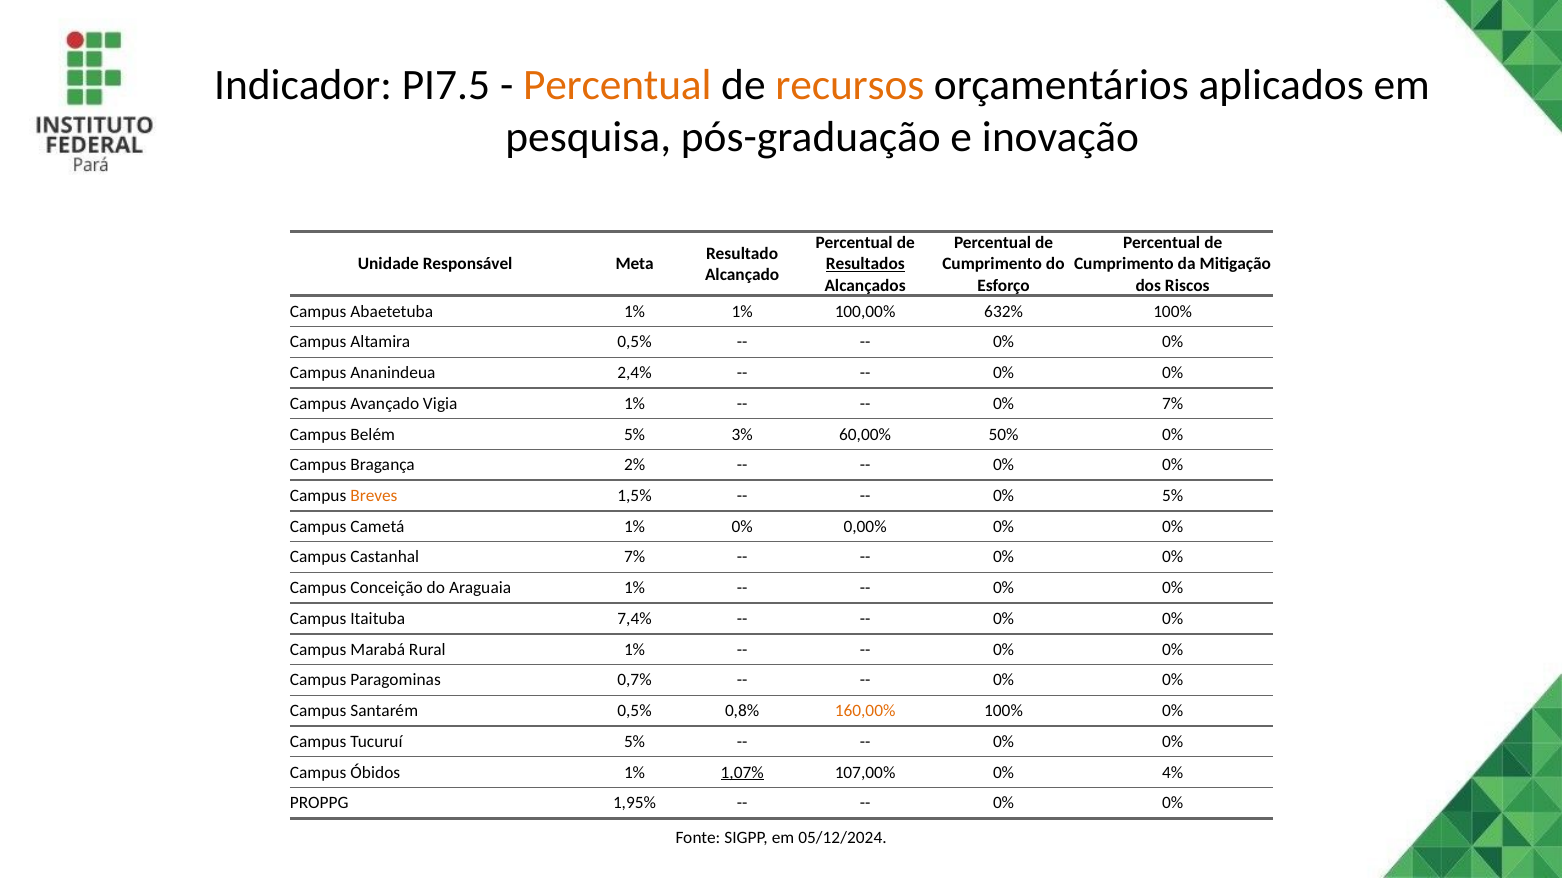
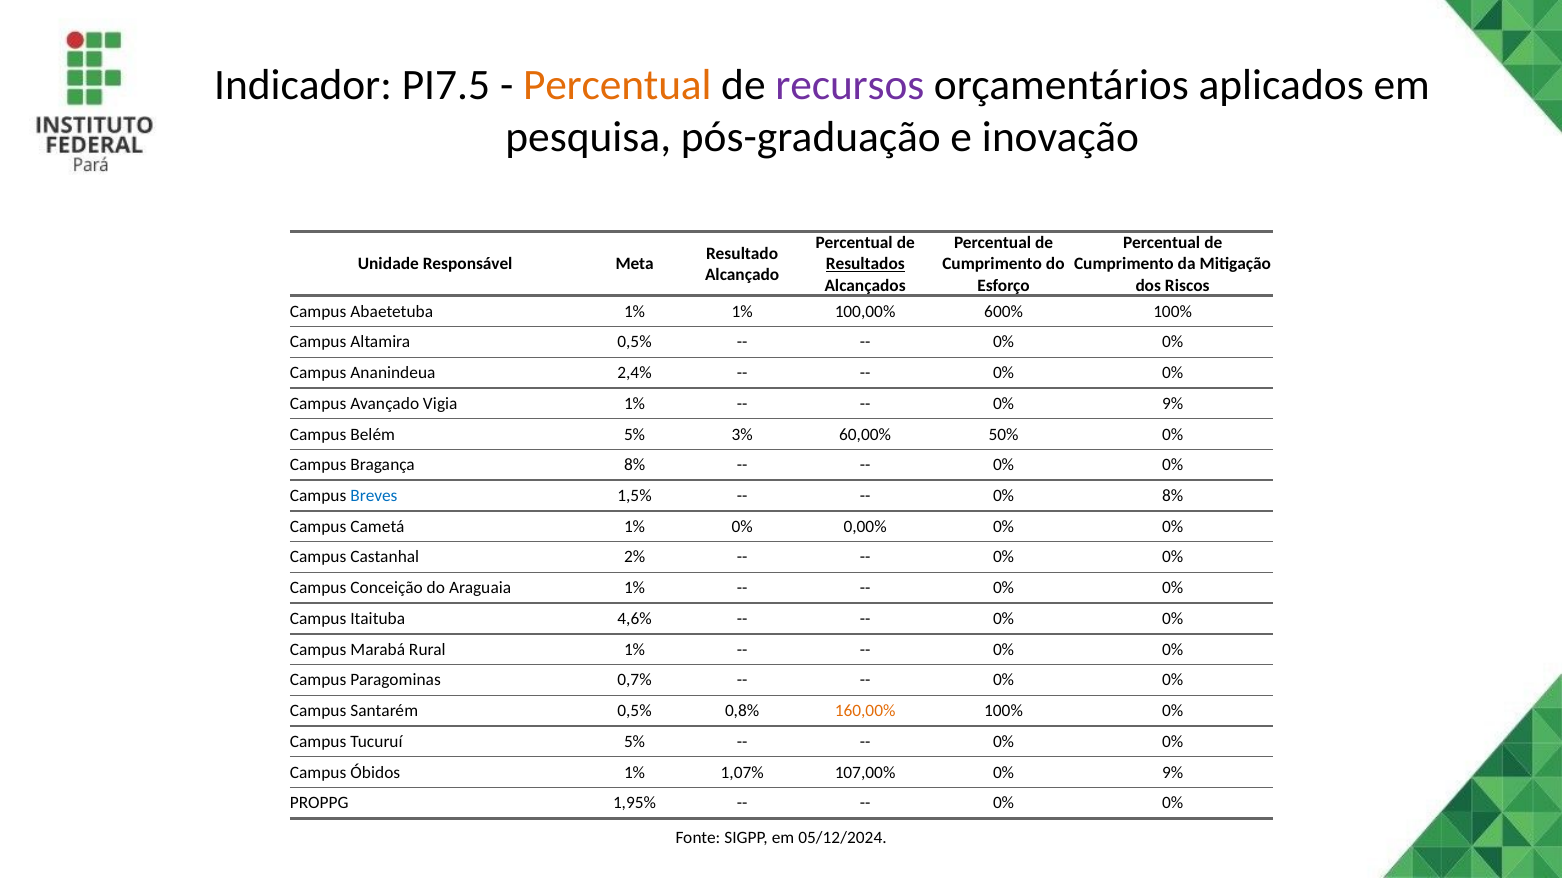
recursos colour: orange -> purple
632%: 632% -> 600%
7% at (1173, 404): 7% -> 9%
Bragança 2%: 2% -> 8%
Breves colour: orange -> blue
0% 5%: 5% -> 8%
Castanhal 7%: 7% -> 2%
7,4%: 7,4% -> 4,6%
1,07% underline: present -> none
107,00% 0% 4%: 4% -> 9%
